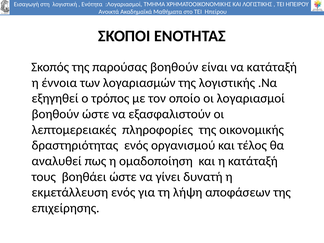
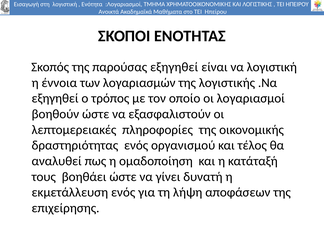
παρούσας βοηθούν: βοηθούν -> εξηγηθεί
να κατάταξή: κατάταξή -> λογιστική
